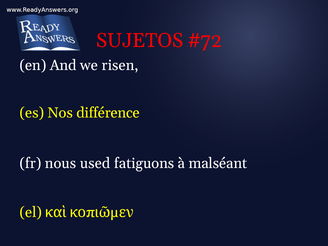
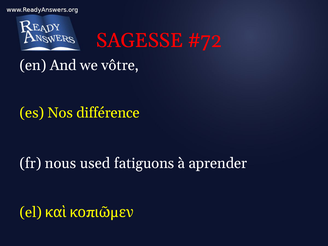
SUJETOS: SUJETOS -> SAGESSE
risen: risen -> vôtre
malséant: malséant -> aprender
